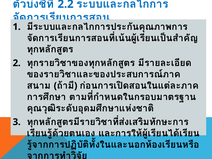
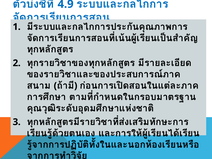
2.2: 2.2 -> 4.9
